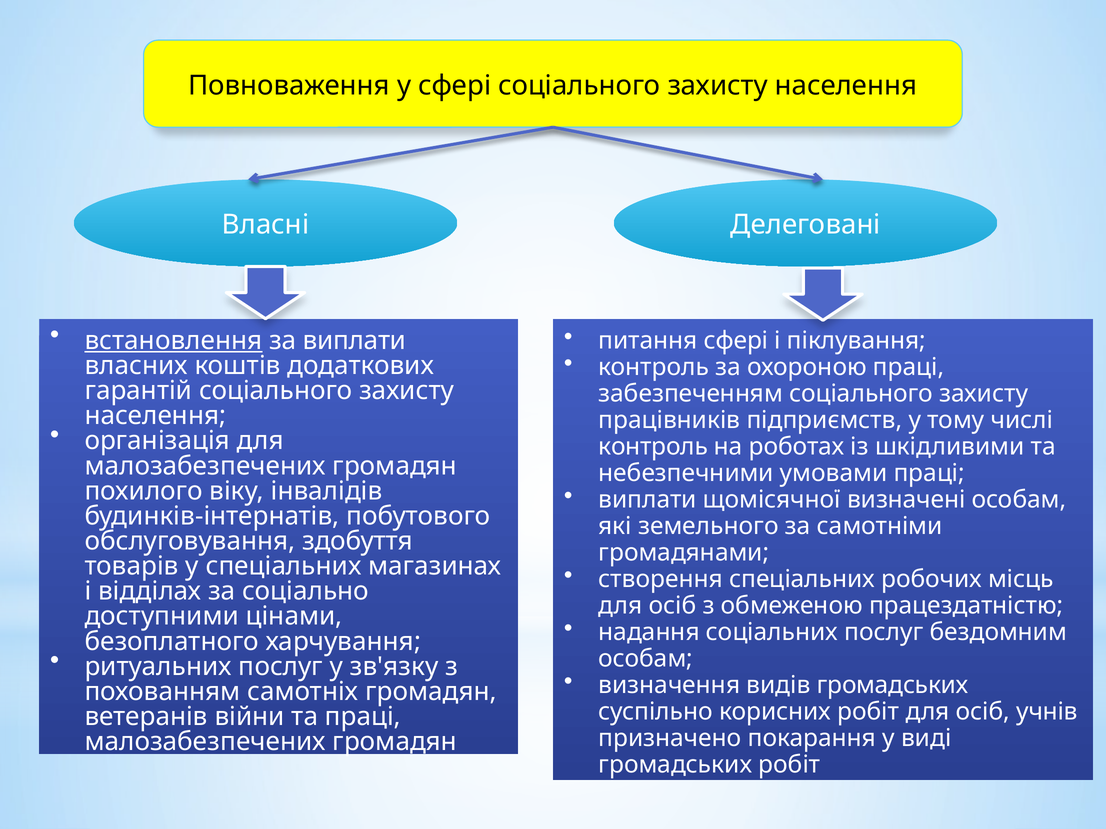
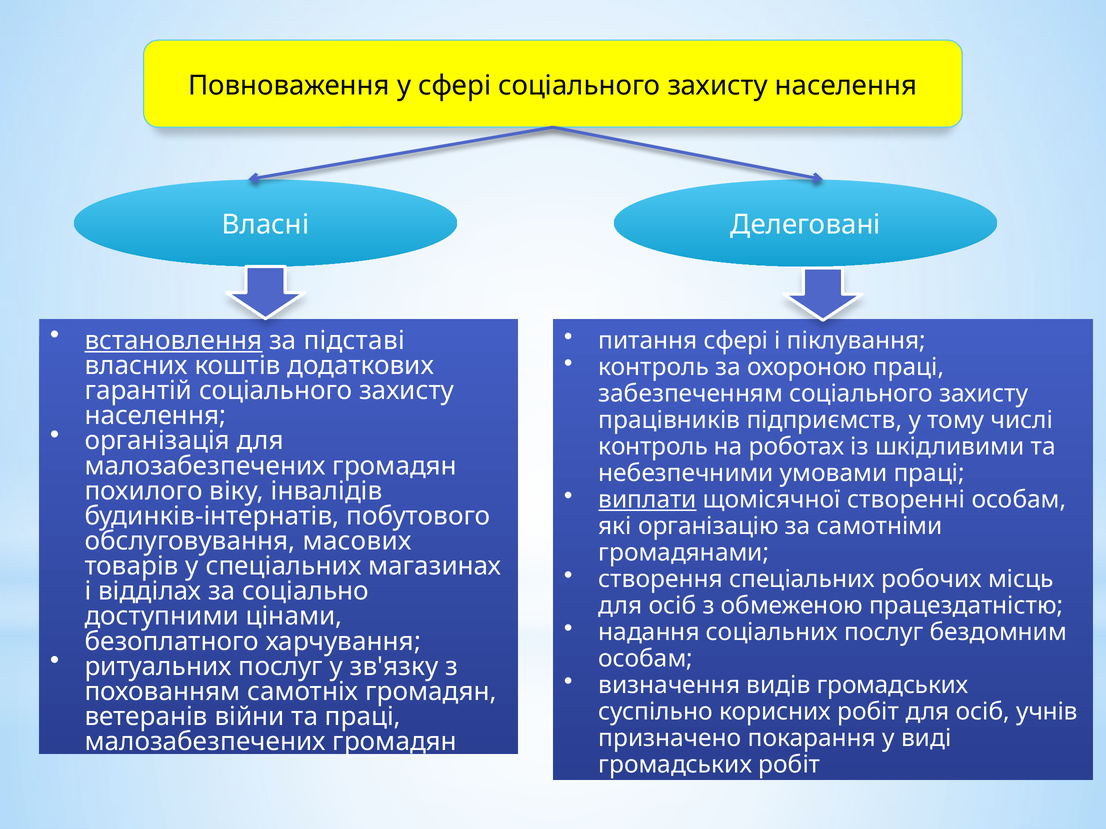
за виплати: виплати -> підставі
виплати at (648, 500) underline: none -> present
визначені: визначені -> створенні
земельного: земельного -> організацію
здобуття: здобуття -> масових
